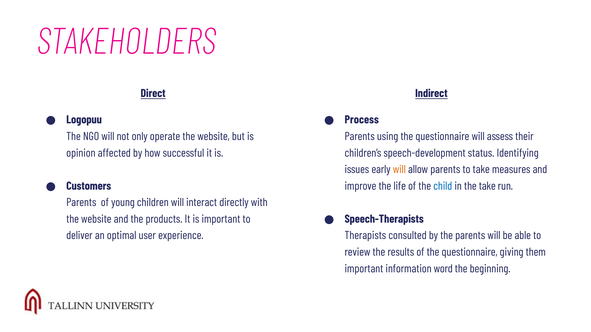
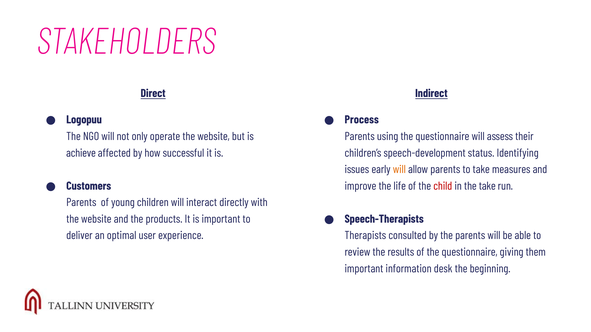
opinion: opinion -> achieve
child colour: blue -> red
word: word -> desk
